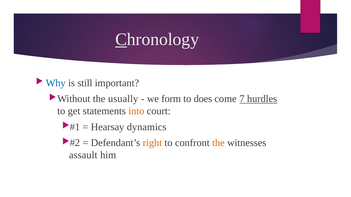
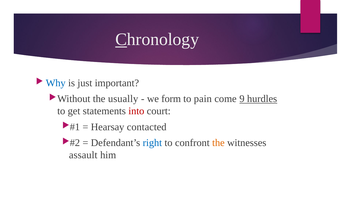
still: still -> just
does: does -> pain
7: 7 -> 9
into colour: orange -> red
dynamics: dynamics -> contacted
right colour: orange -> blue
